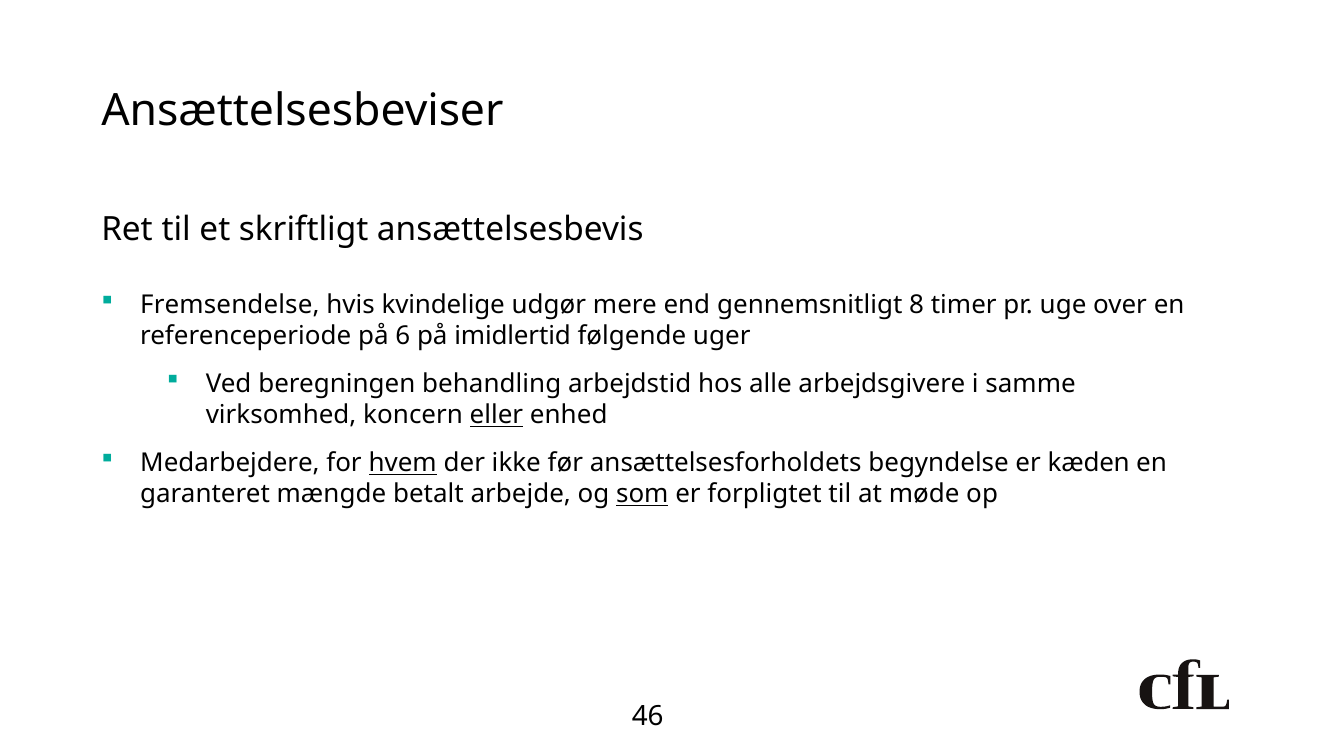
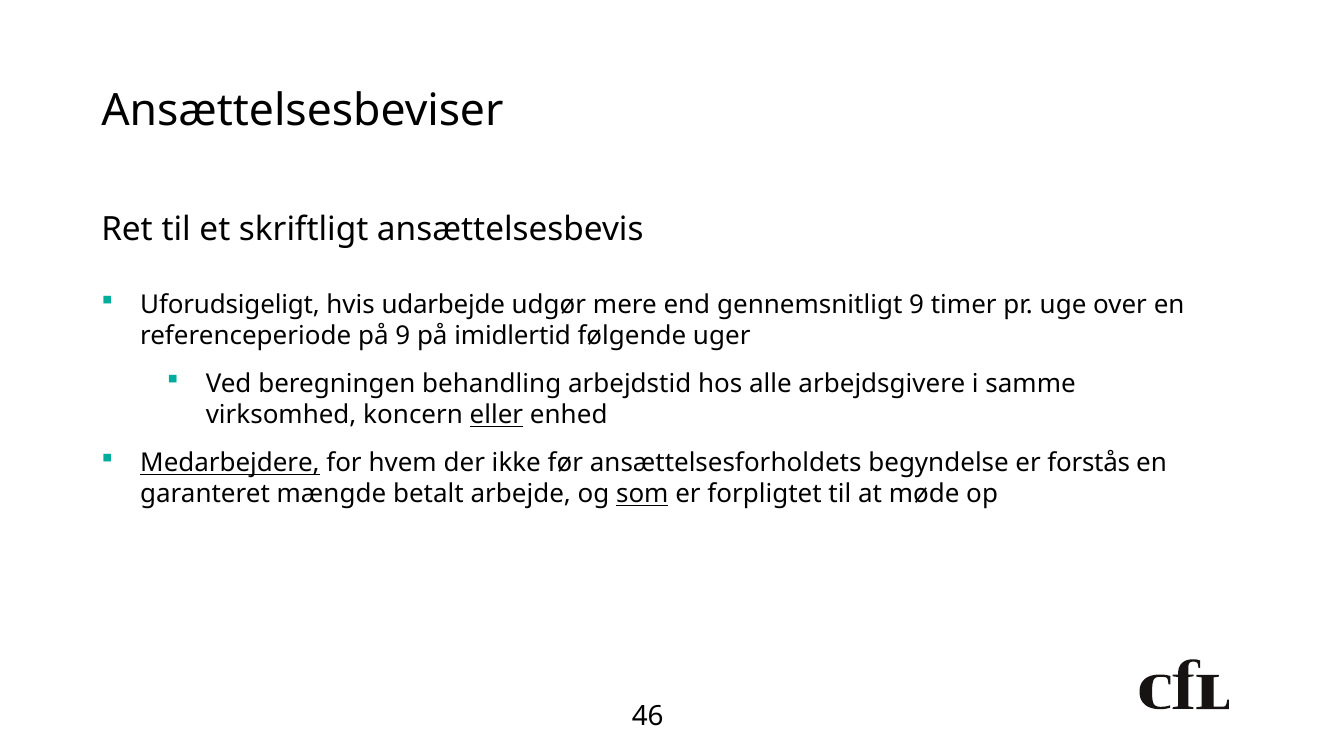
Fremsendelse: Fremsendelse -> Uforudsigeligt
kvindelige: kvindelige -> udarbejde
gennemsnitligt 8: 8 -> 9
på 6: 6 -> 9
Medarbejdere underline: none -> present
hvem underline: present -> none
kæden: kæden -> forstås
